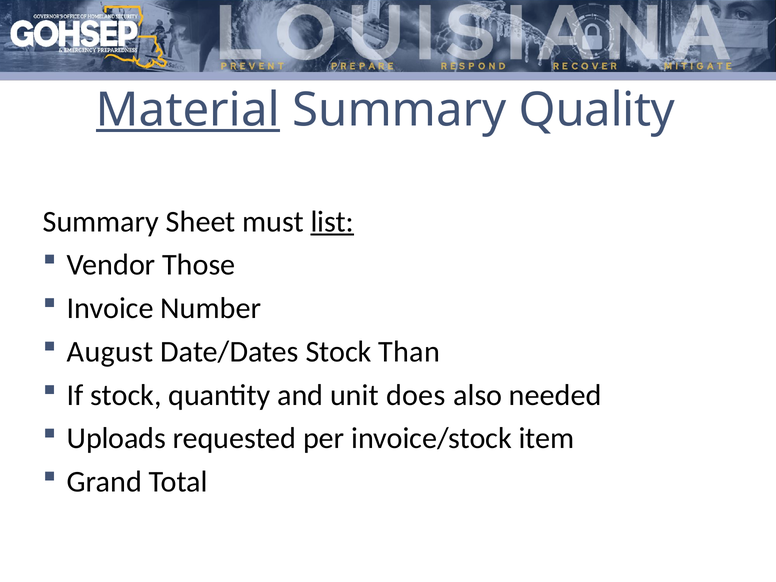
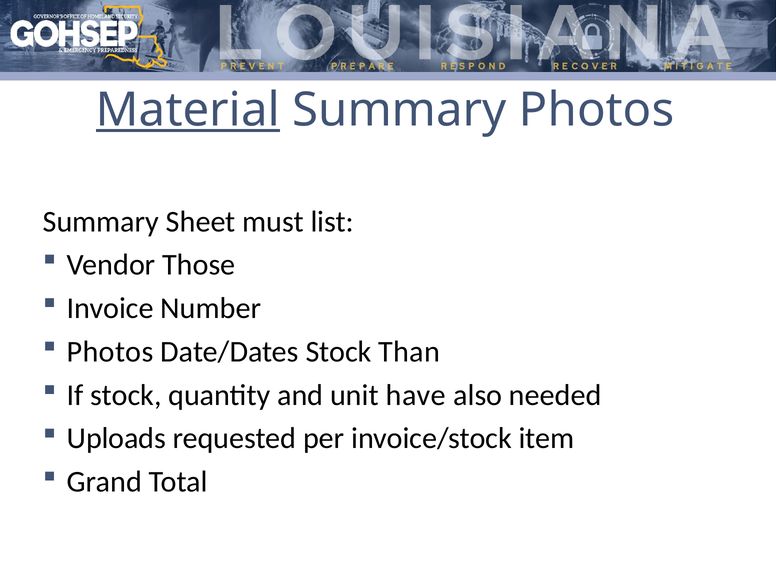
Summary Quality: Quality -> Photos
list underline: present -> none
August at (110, 352): August -> Photos
does: does -> have
